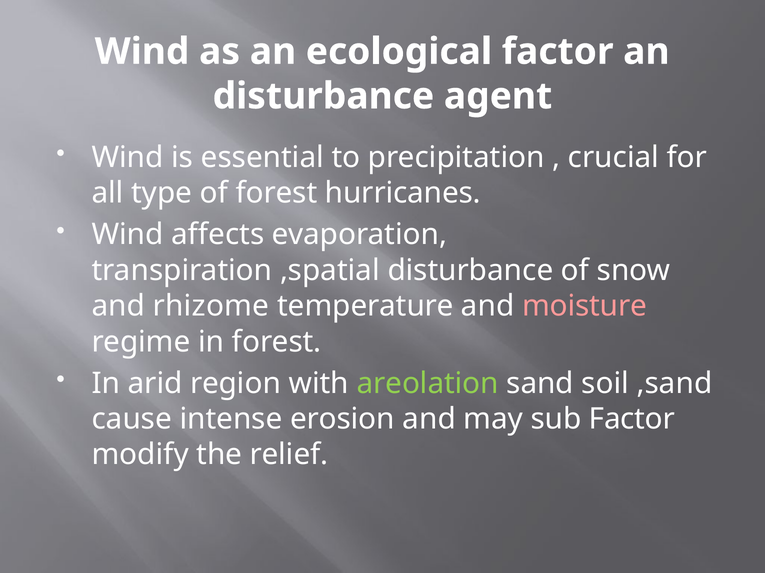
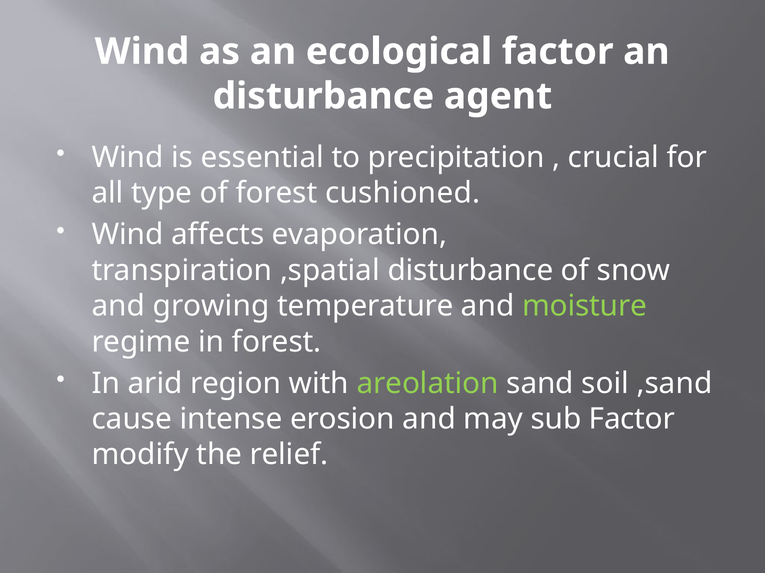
hurricanes: hurricanes -> cushioned
rhizome: rhizome -> growing
moisture colour: pink -> light green
